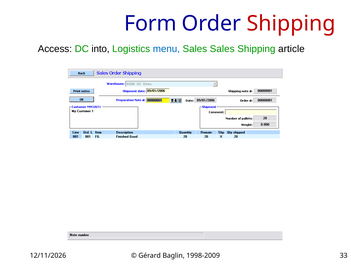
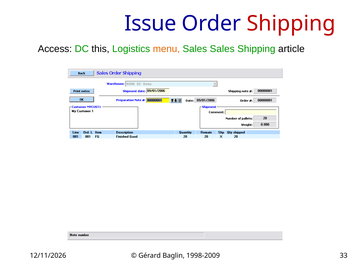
Form: Form -> Issue
into: into -> this
menu colour: blue -> orange
